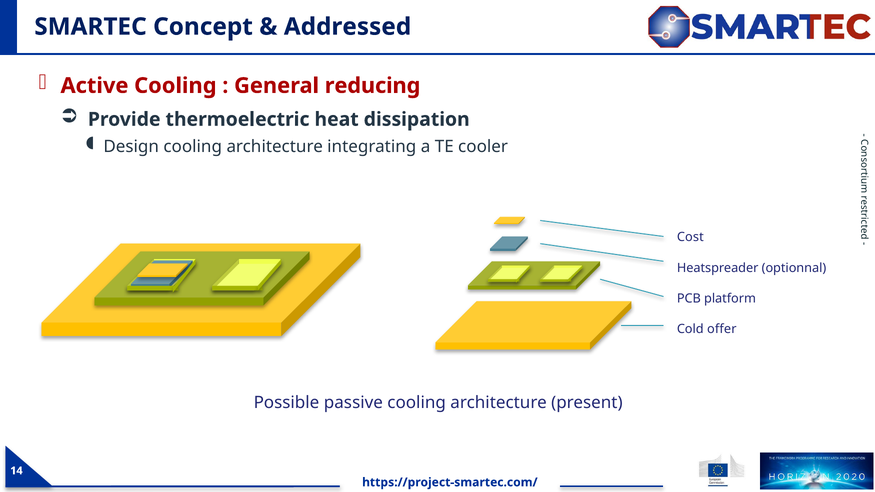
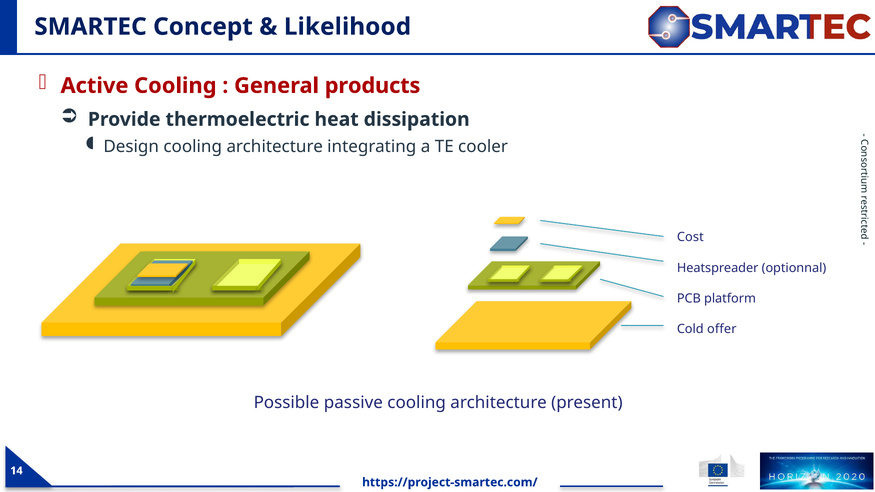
Addressed: Addressed -> Likelihood
reducing: reducing -> products
